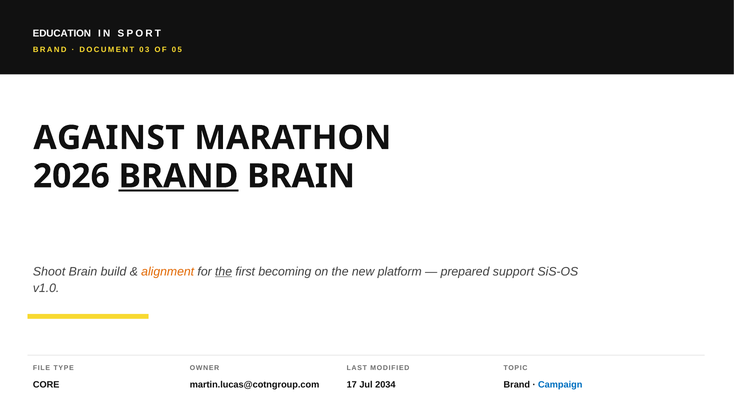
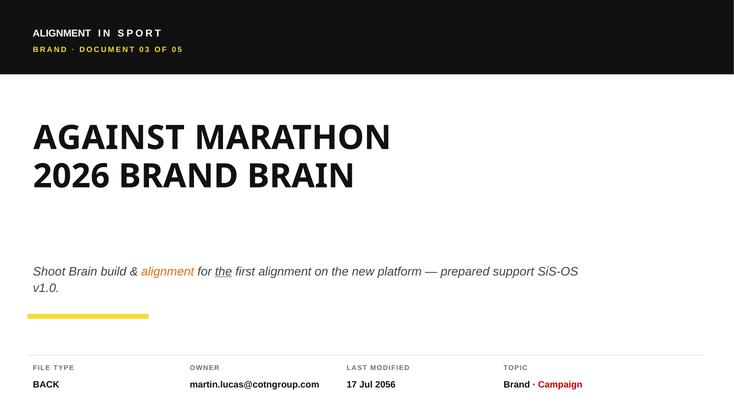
EDUCATION at (62, 34): EDUCATION -> ALIGNMENT
BRAND at (178, 176) underline: present -> none
first becoming: becoming -> alignment
CORE: CORE -> BACK
2034: 2034 -> 2056
Campaign colour: blue -> red
